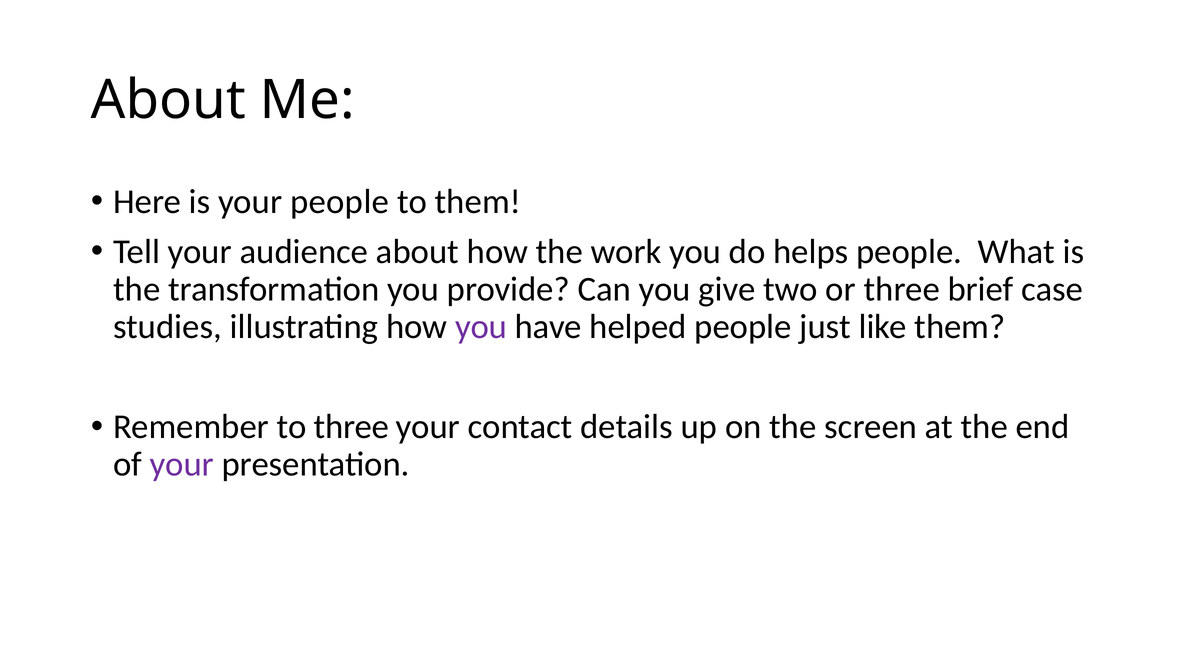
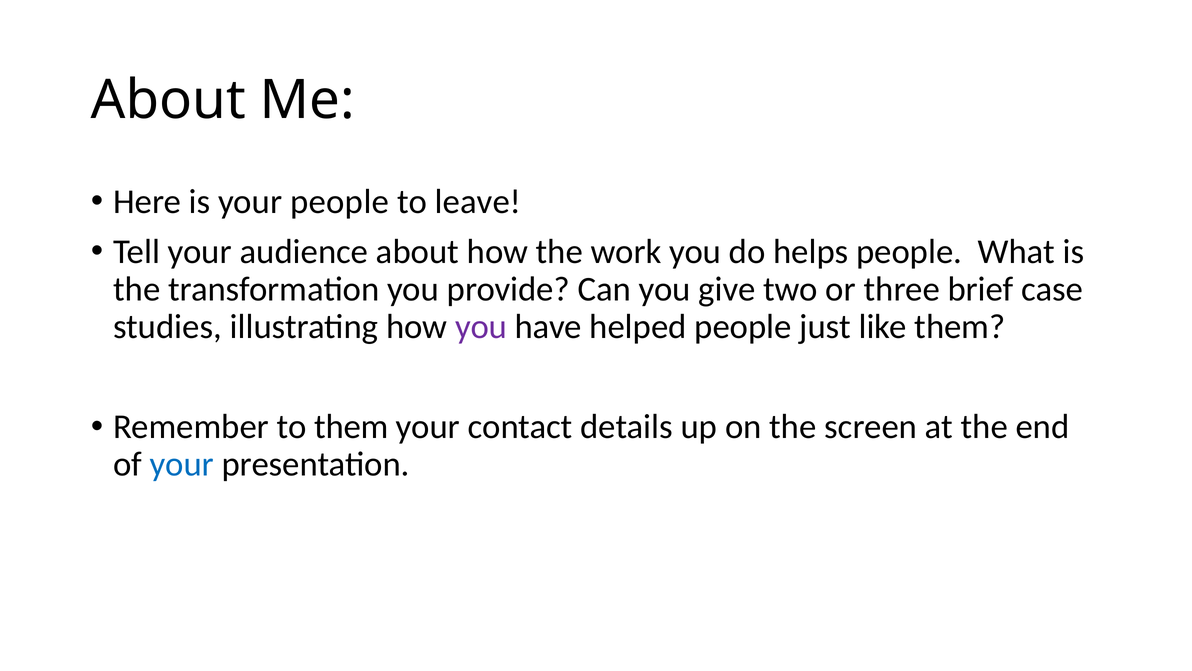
to them: them -> leave
to three: three -> them
your at (182, 464) colour: purple -> blue
